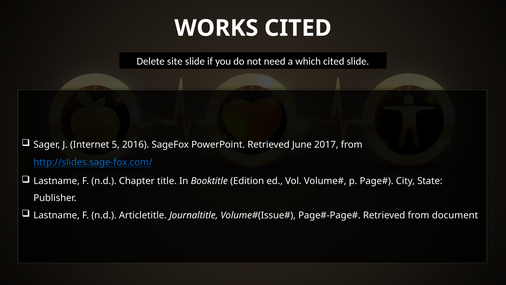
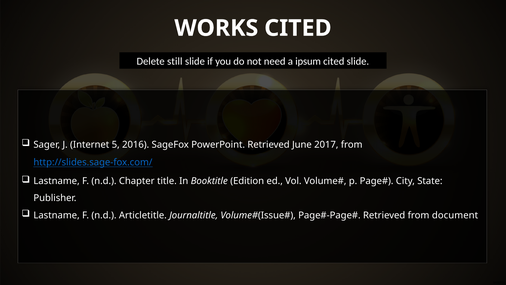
site: site -> still
which: which -> ipsum
